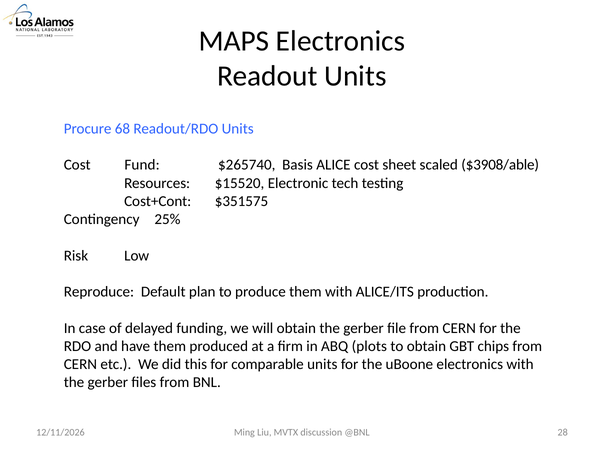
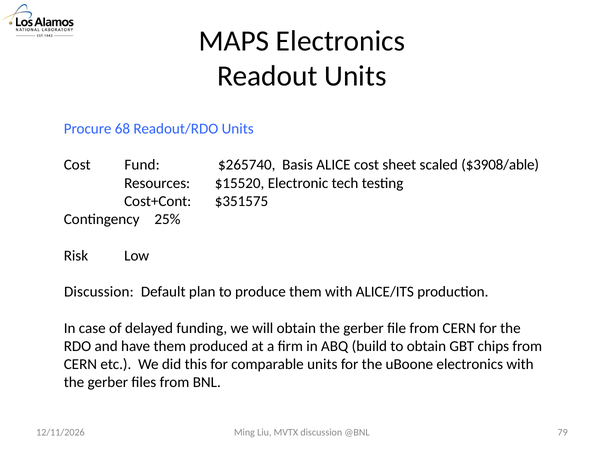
Reproduce at (99, 292): Reproduce -> Discussion
plots: plots -> build
28: 28 -> 79
